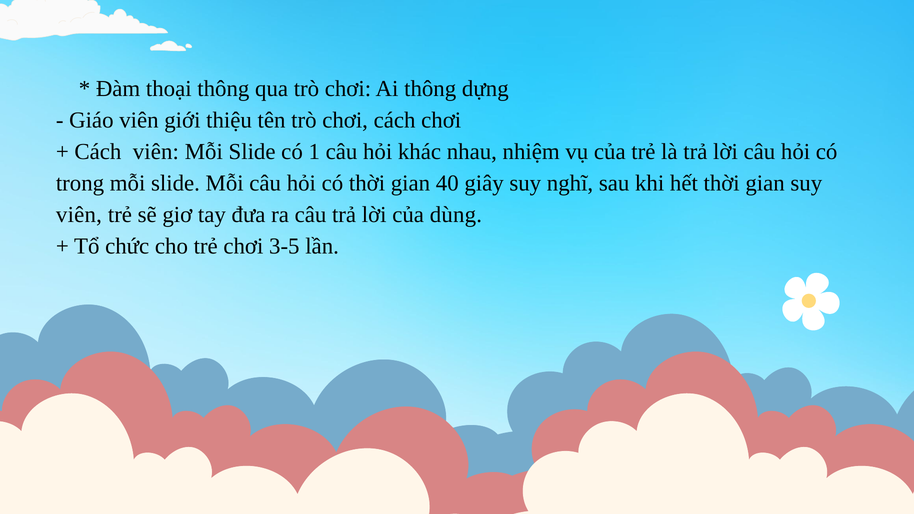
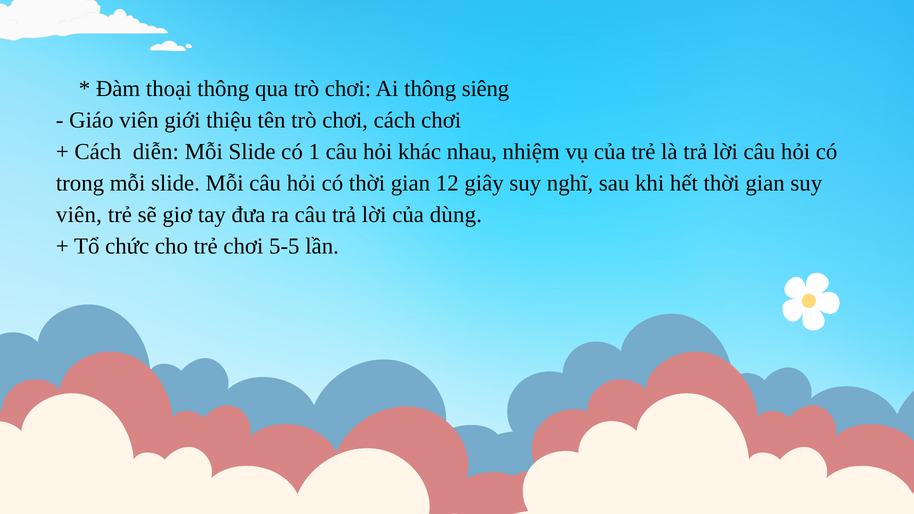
dựng: dựng -> siêng
Cách viên: viên -> diễn
40: 40 -> 12
3-5: 3-5 -> 5-5
